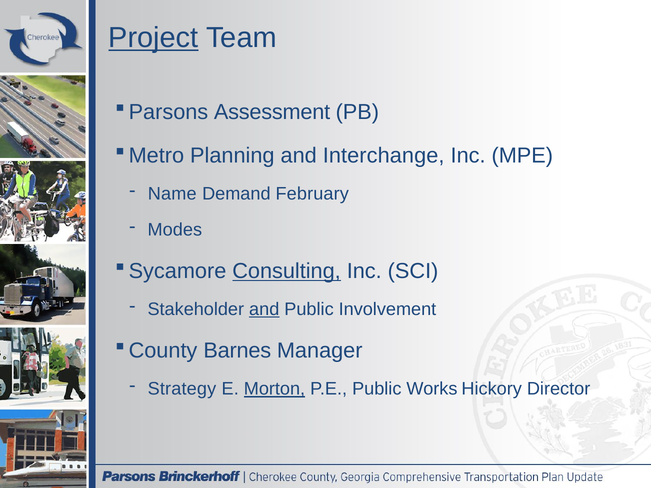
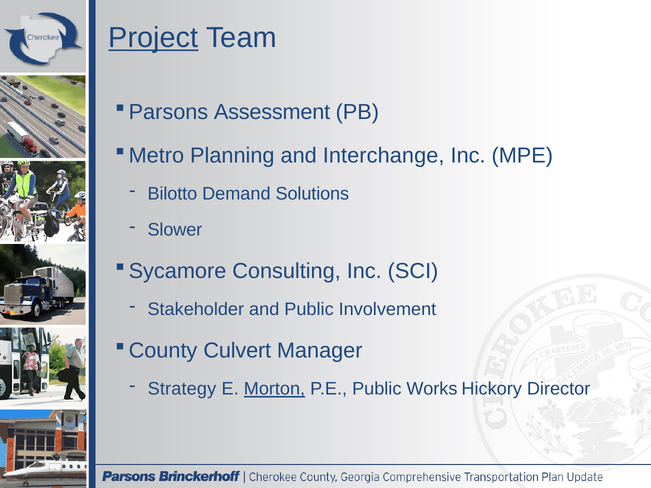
Name: Name -> Bilotto
February: February -> Solutions
Modes: Modes -> Slower
Consulting underline: present -> none
and at (264, 310) underline: present -> none
Barnes: Barnes -> Culvert
